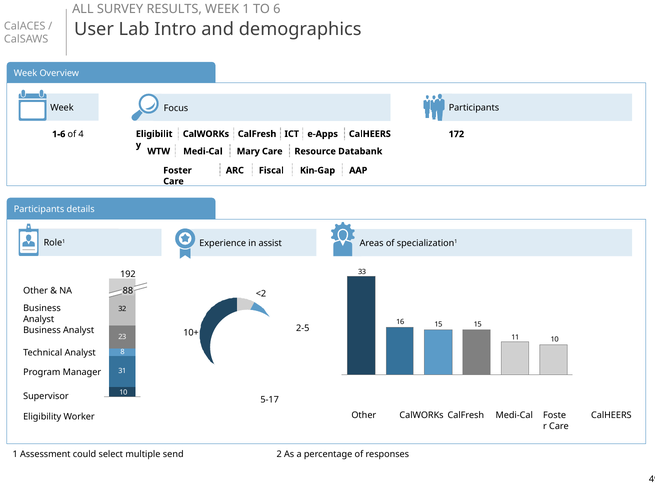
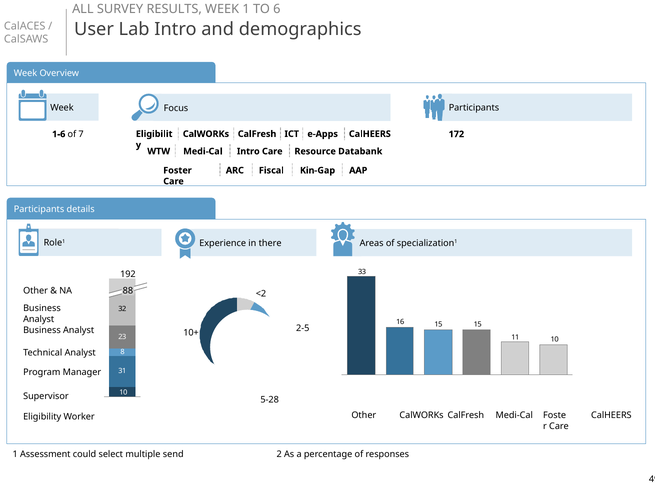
4: 4 -> 7
WTW Mary: Mary -> Intro
assist: assist -> there
5-17: 5-17 -> 5-28
